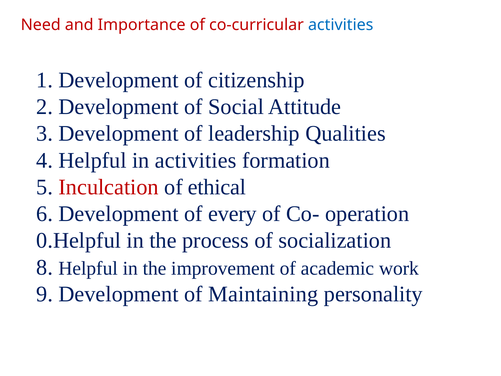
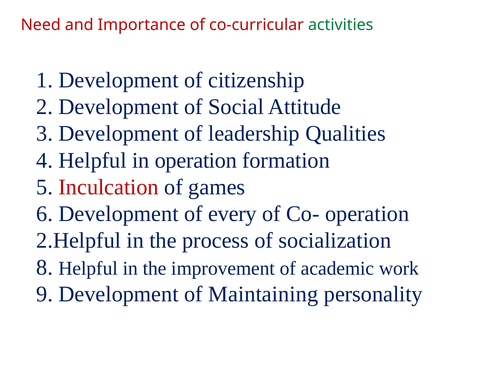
activities at (341, 25) colour: blue -> green
in activities: activities -> operation
ethical: ethical -> games
0.Helpful: 0.Helpful -> 2.Helpful
